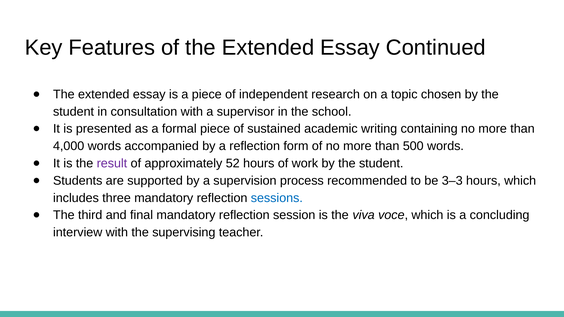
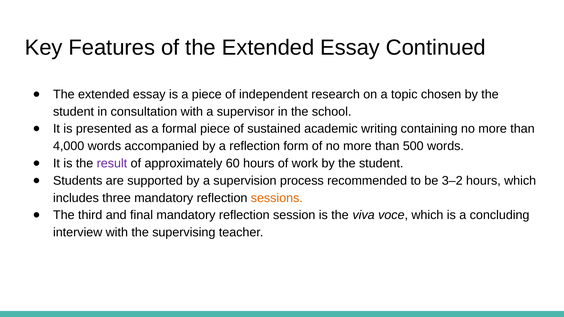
52: 52 -> 60
3–3: 3–3 -> 3–2
sessions colour: blue -> orange
